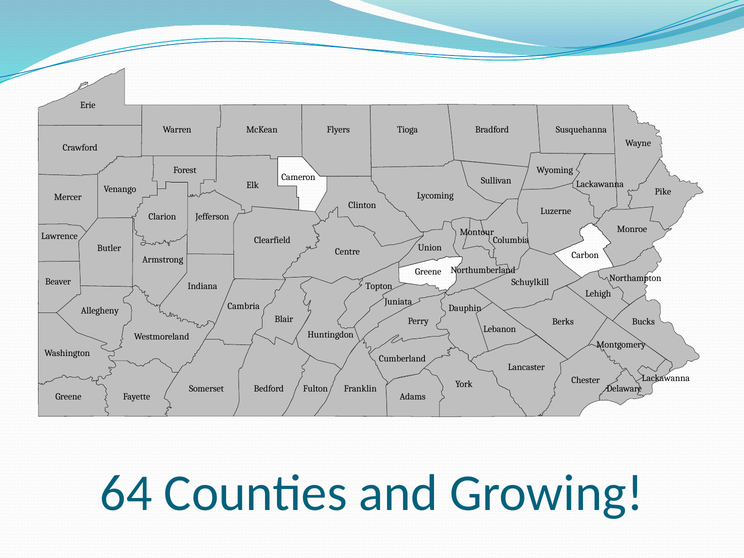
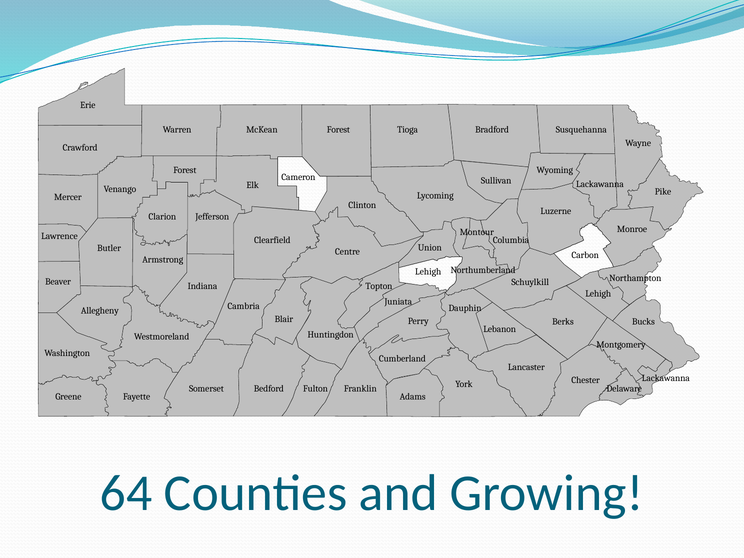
Flyers at (338, 130): Flyers -> Forest
Greene at (428, 272): Greene -> Lehigh
